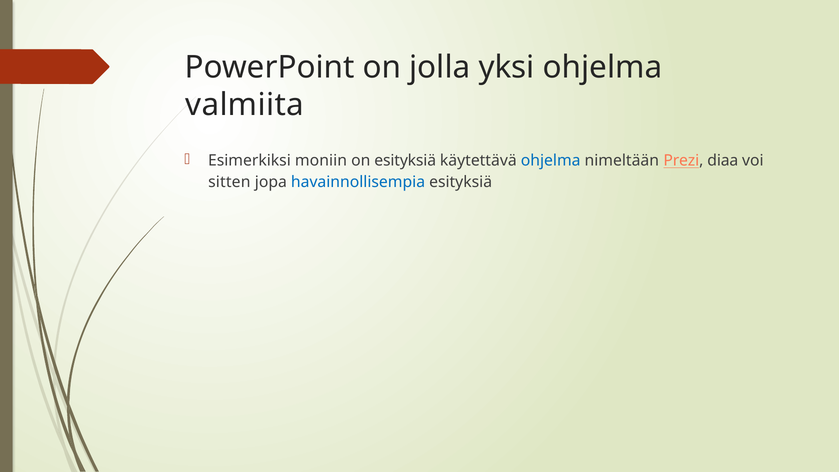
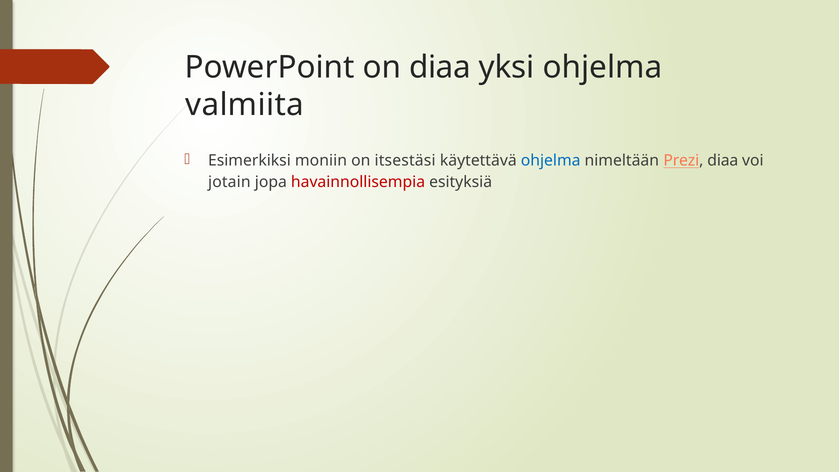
on jolla: jolla -> diaa
on esityksiä: esityksiä -> itsestäsi
sitten: sitten -> jotain
havainnollisempia colour: blue -> red
